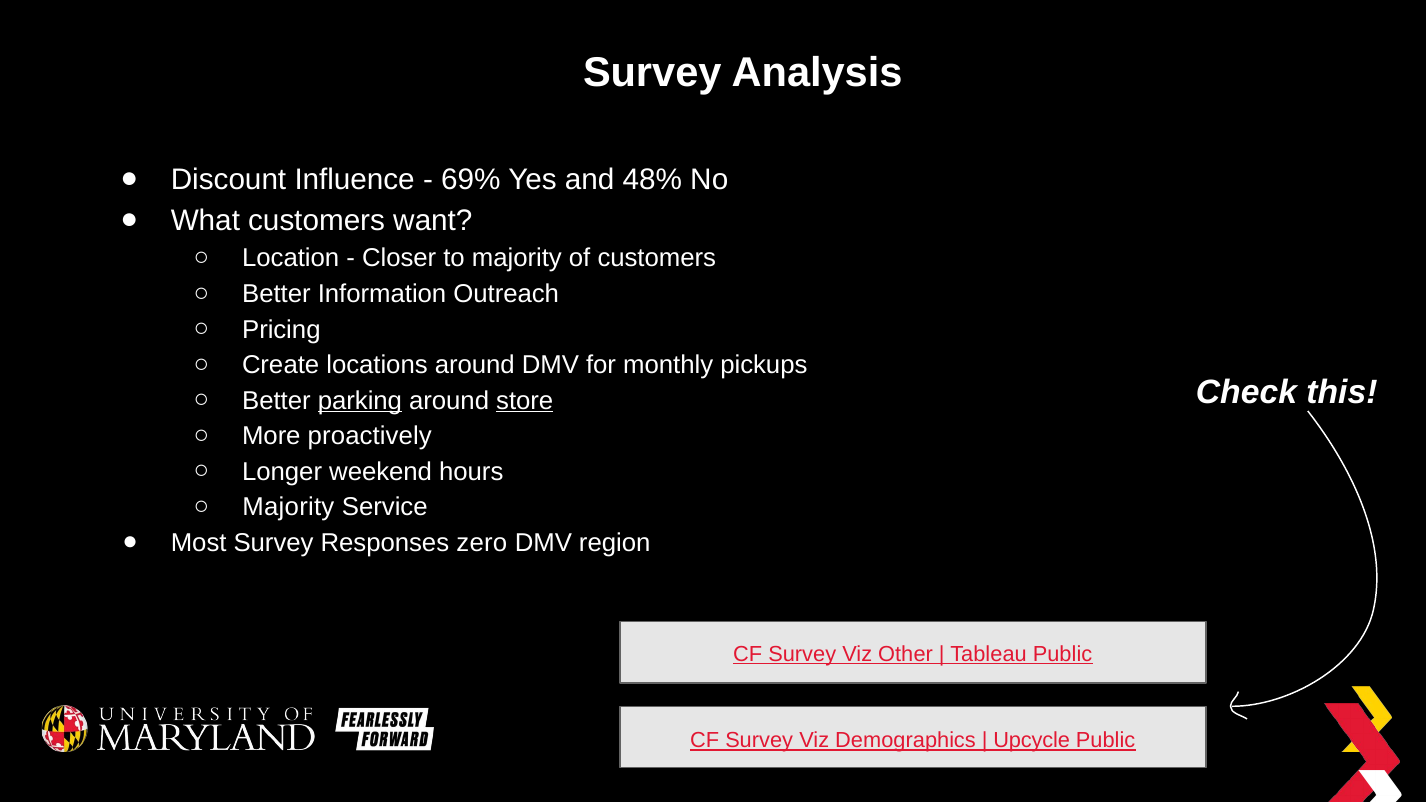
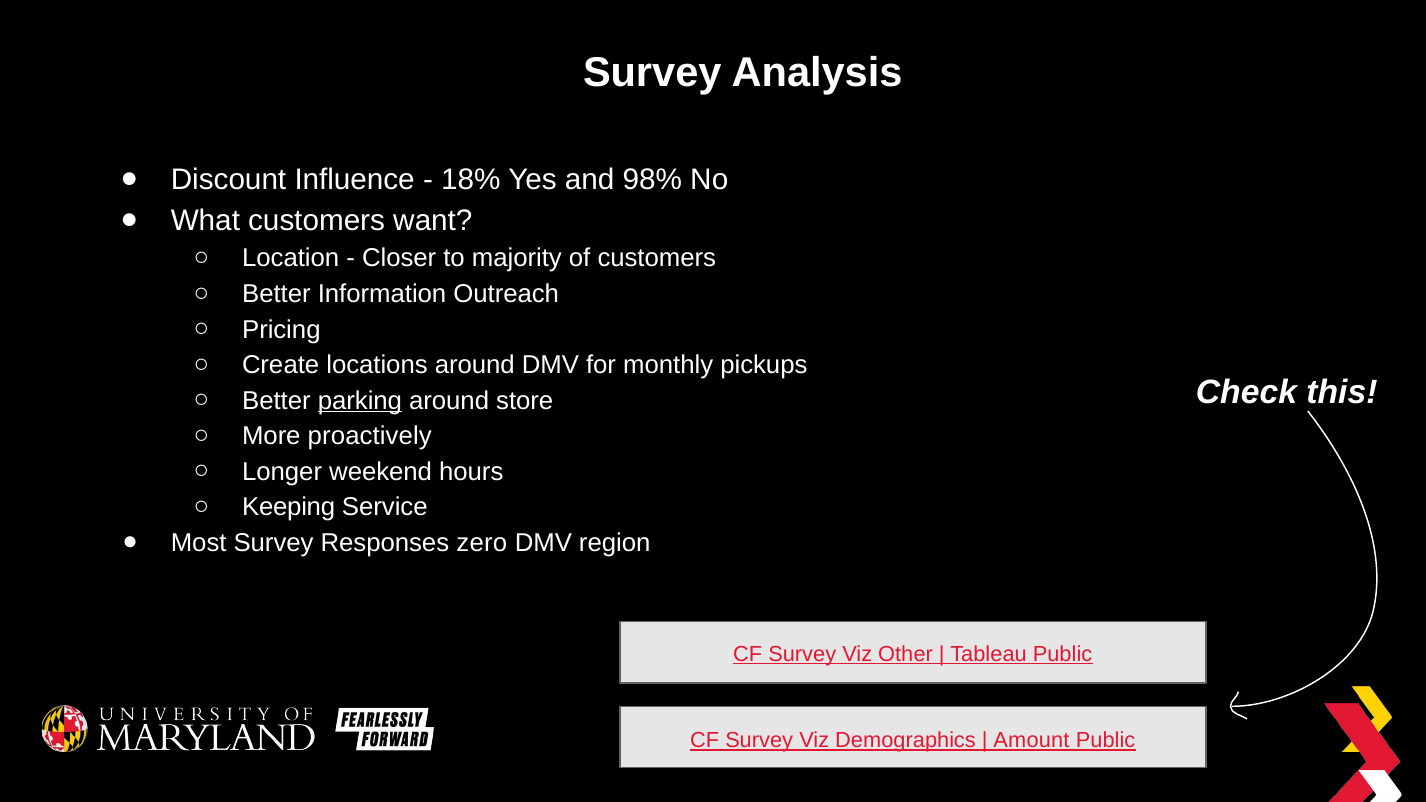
69%: 69% -> 18%
48%: 48% -> 98%
store underline: present -> none
Majority at (288, 507): Majority -> Keeping
Upcycle: Upcycle -> Amount
